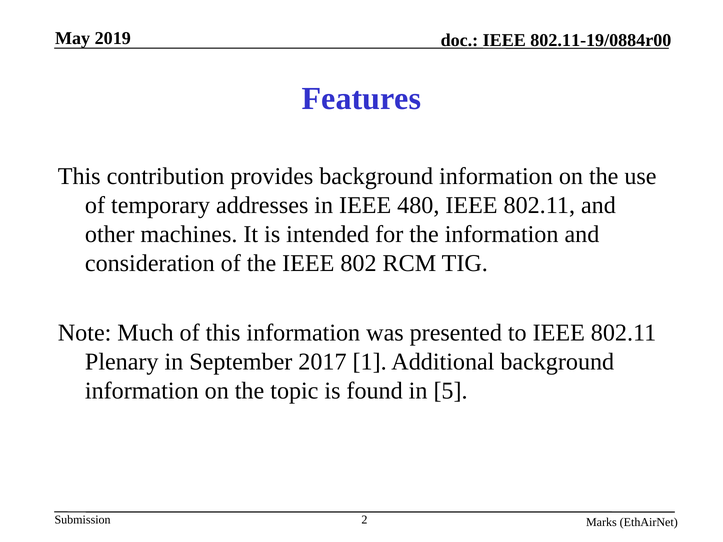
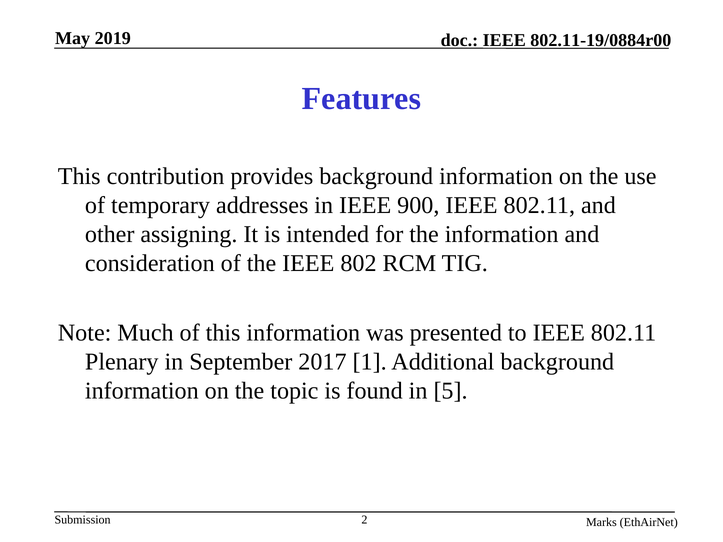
480: 480 -> 900
machines: machines -> assigning
